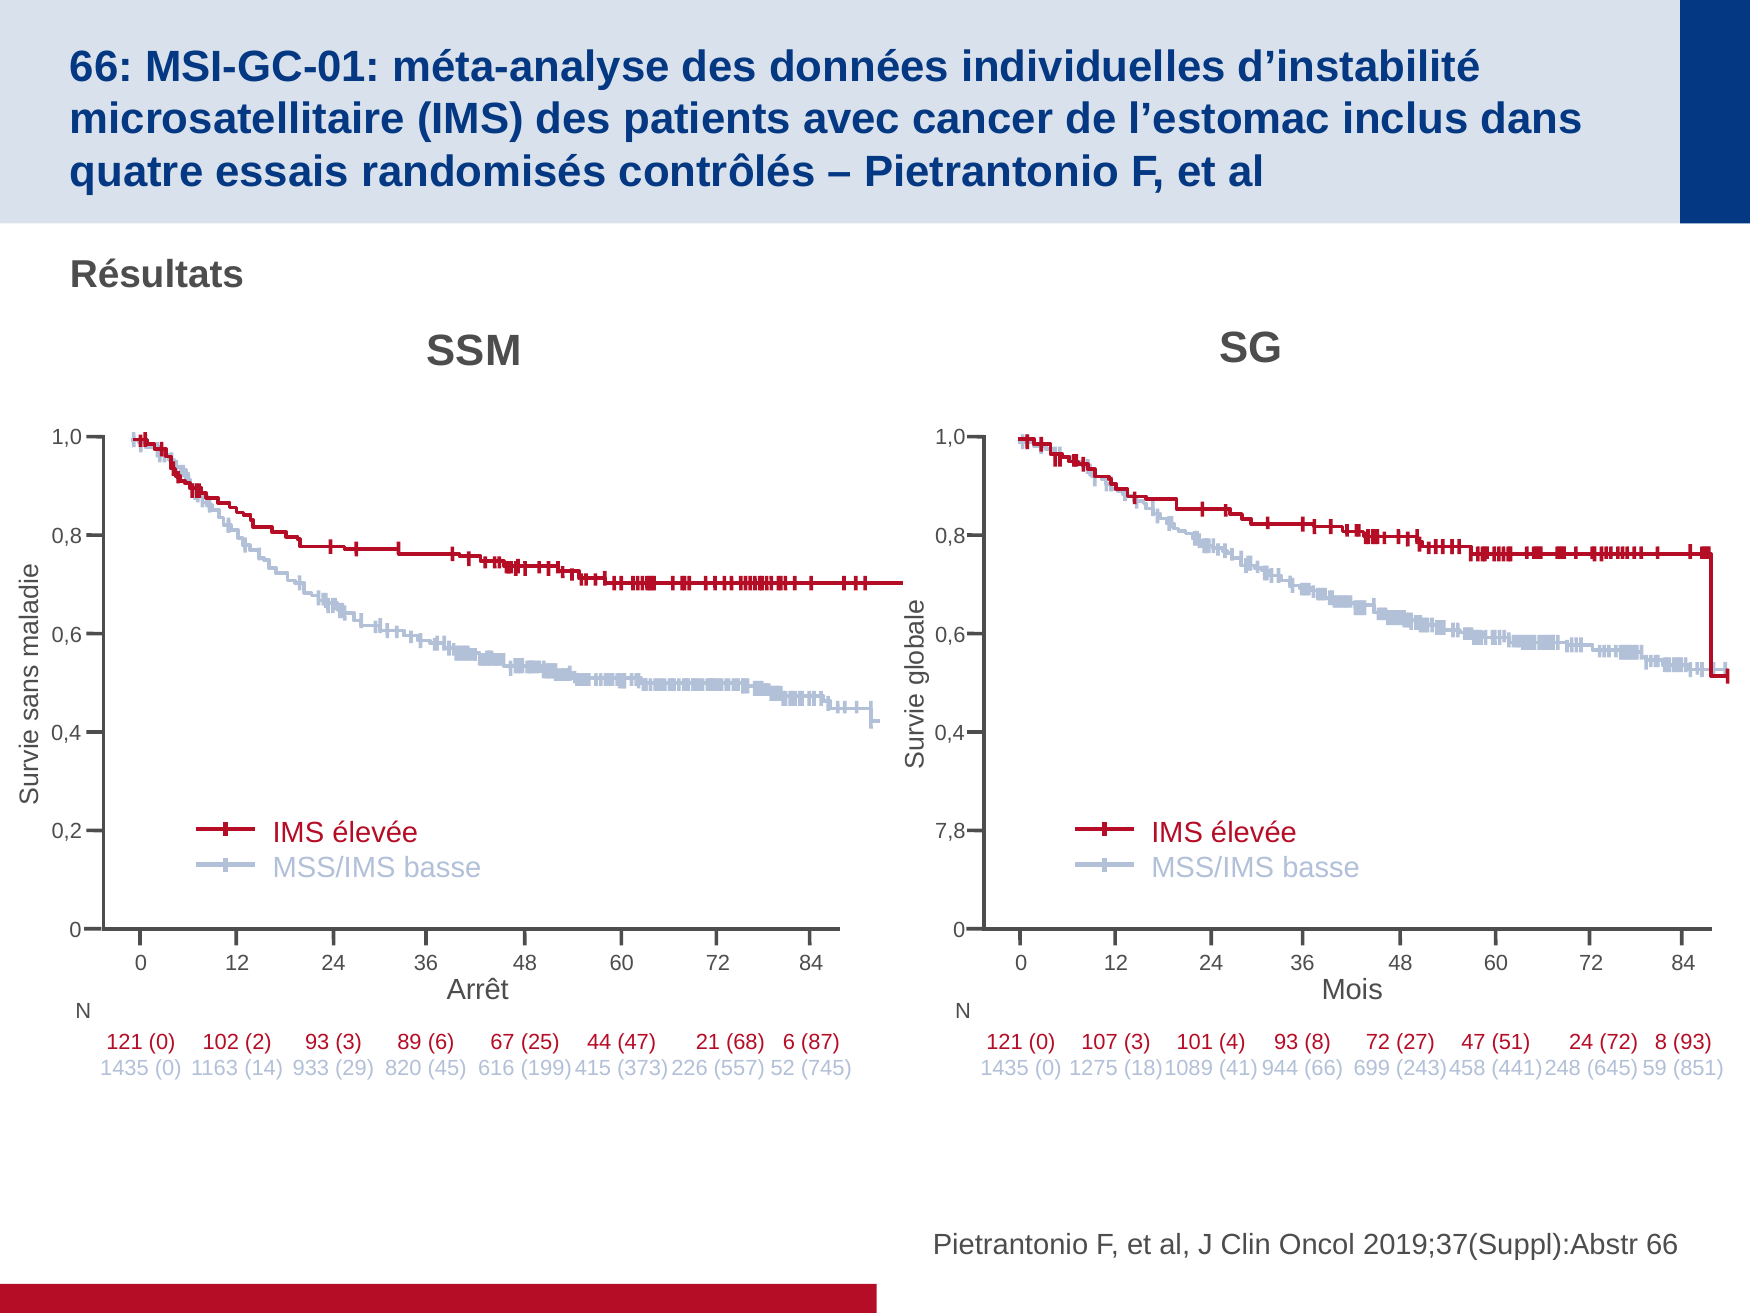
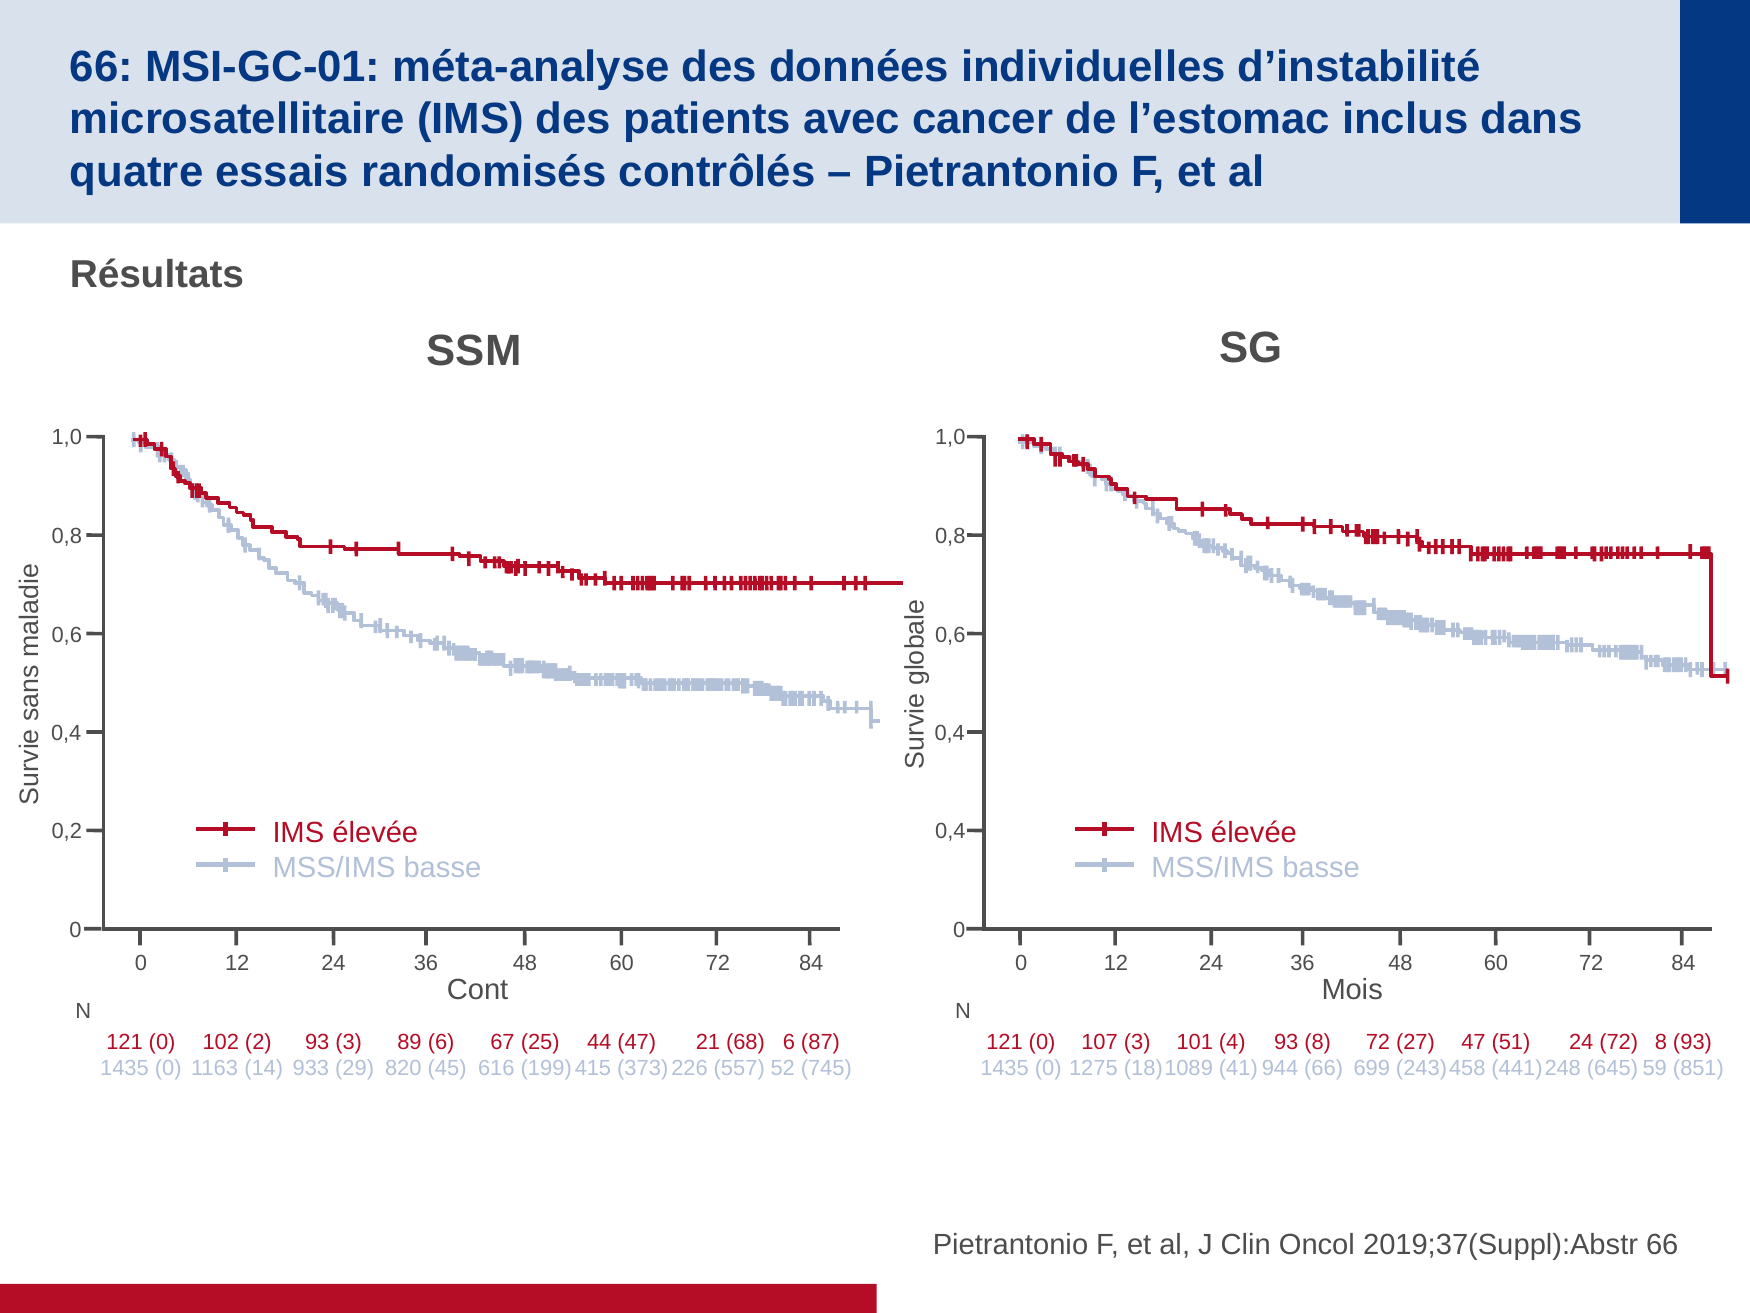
7,8 at (950, 831): 7,8 -> 0,4
Arrêt: Arrêt -> Cont
